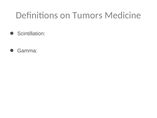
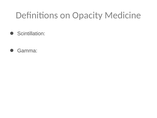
Tumors: Tumors -> Opacity
